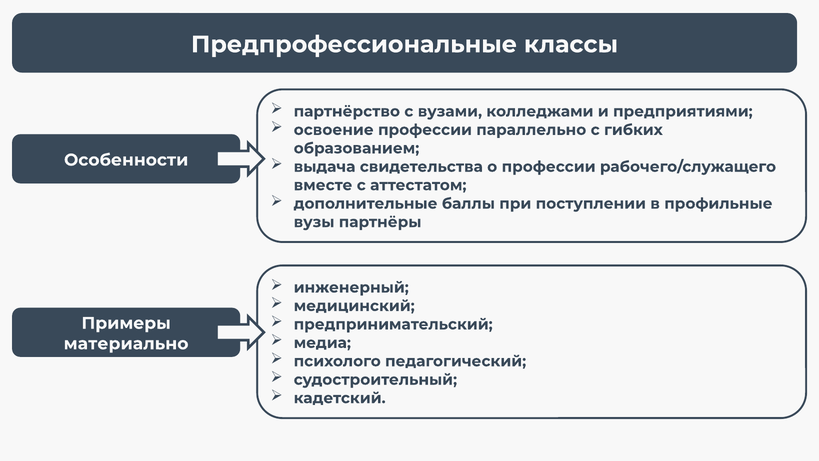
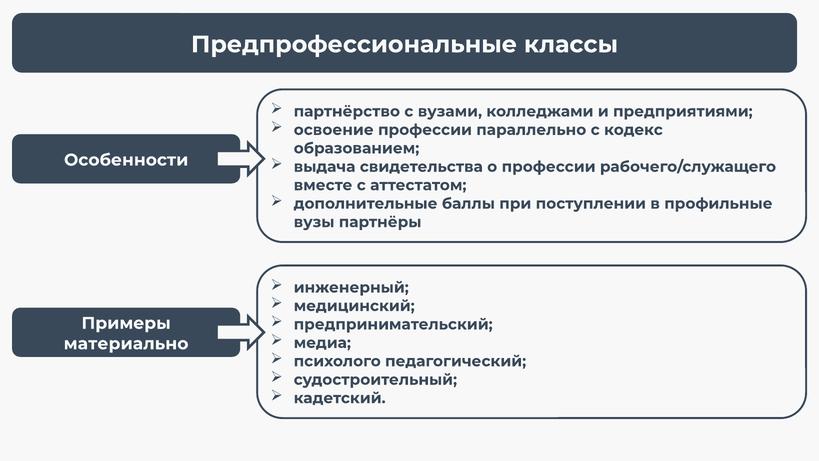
гибких: гибких -> кодекс
